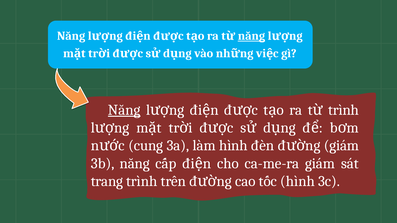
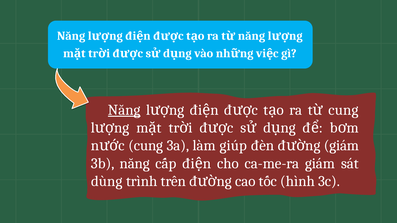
năng at (251, 36) underline: present -> none
trình at (344, 110): trình -> cung
làm hình: hình -> giúp
trang: trang -> dùng
